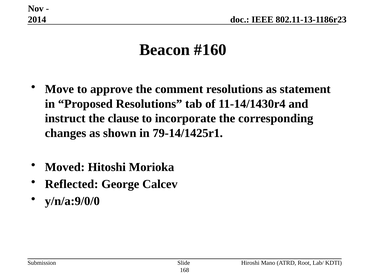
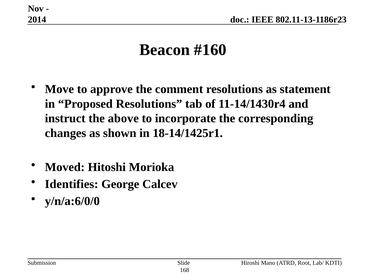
clause: clause -> above
79-14/1425r1: 79-14/1425r1 -> 18-14/1425r1
Reflected: Reflected -> Identifies
y/n/a:9/0/0: y/n/a:9/0/0 -> y/n/a:6/0/0
